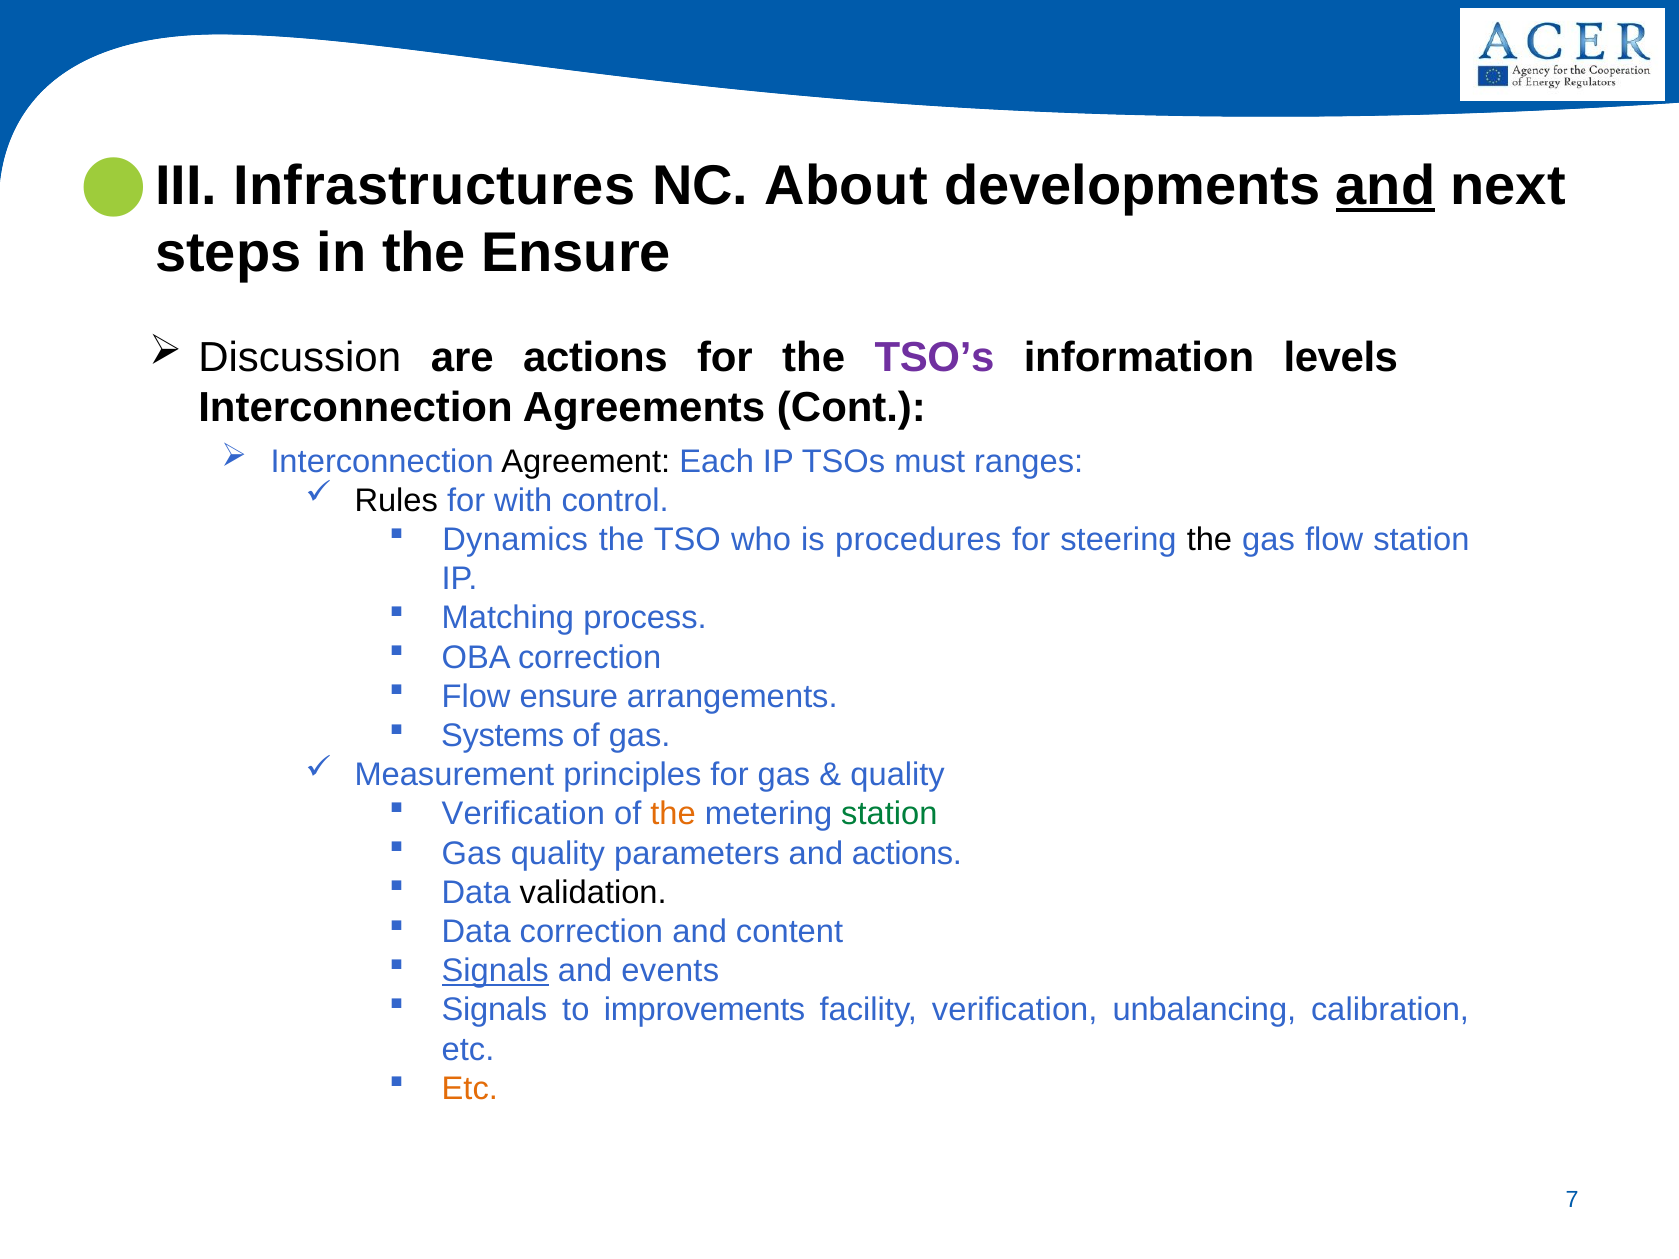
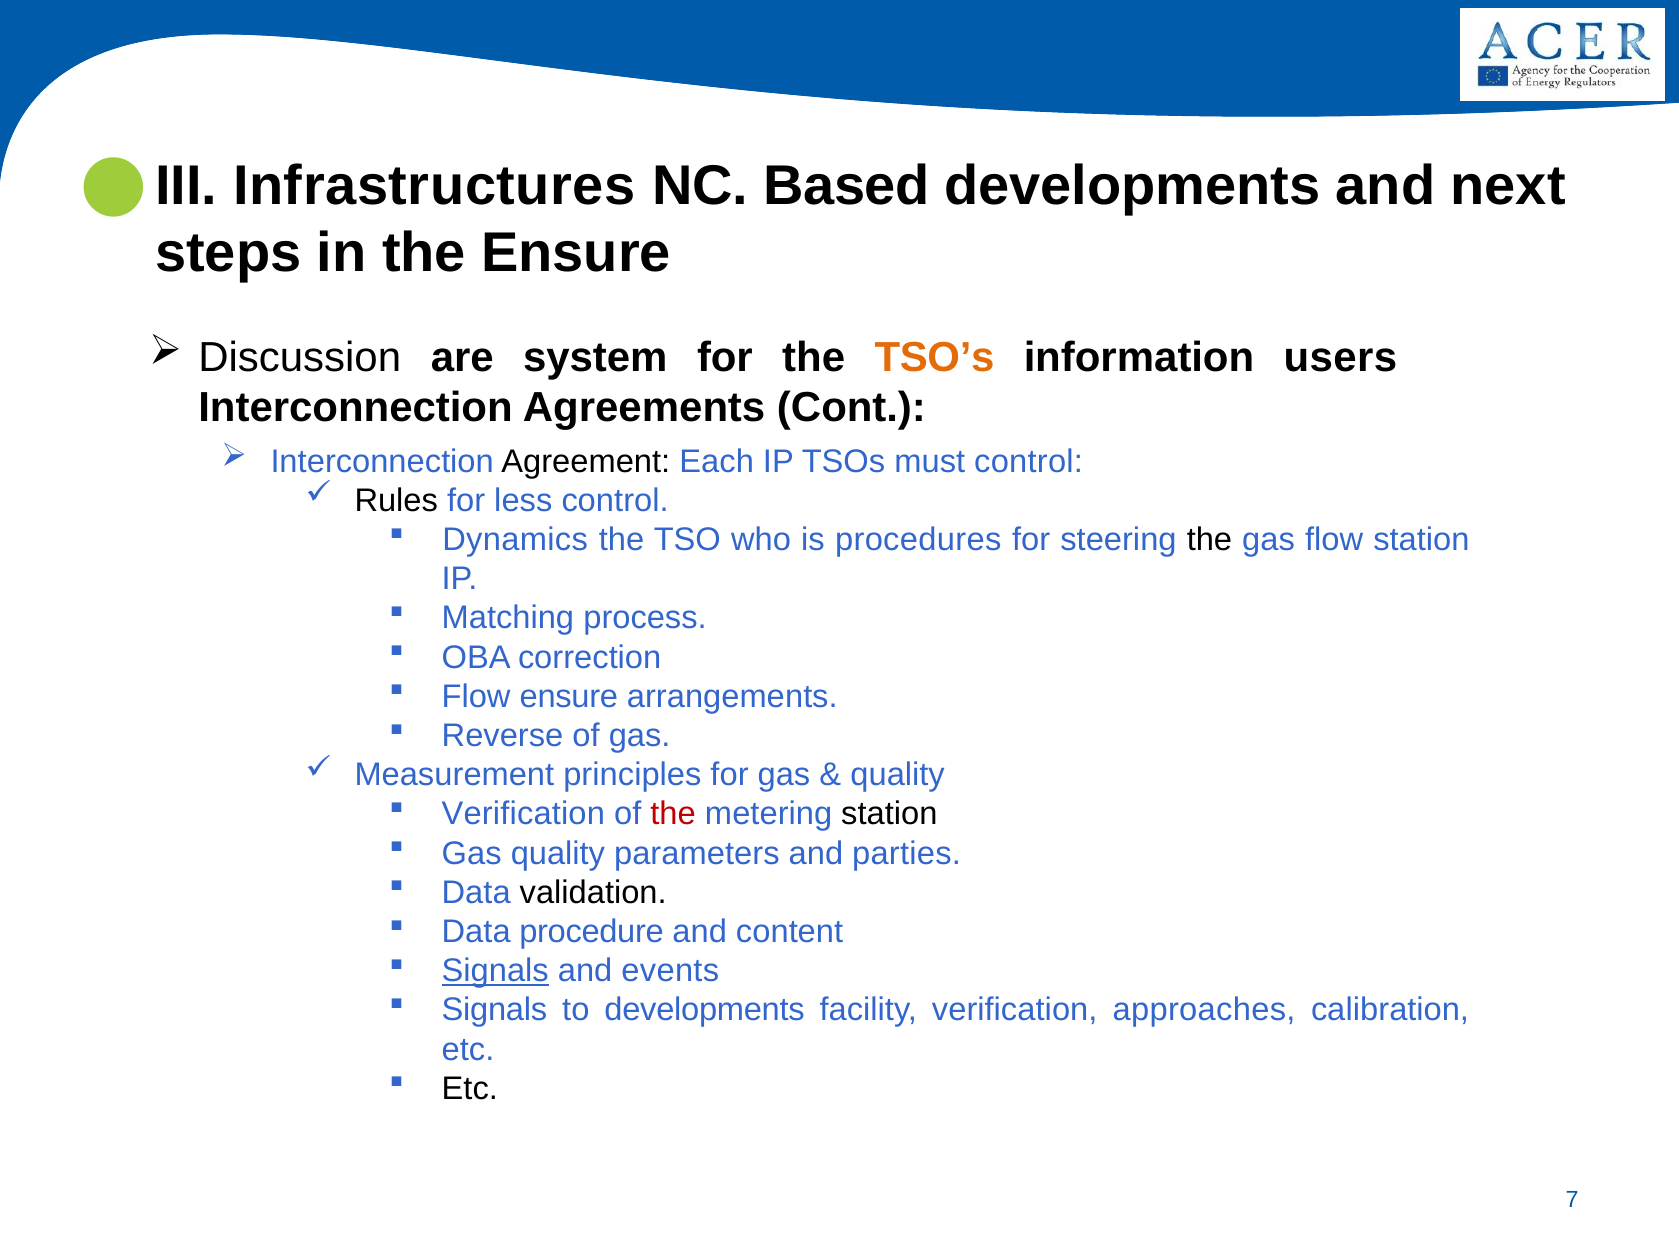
About: About -> Based
and at (1386, 186) underline: present -> none
are actions: actions -> system
TSO’s colour: purple -> orange
levels: levels -> users
must ranges: ranges -> control
with: with -> less
Systems: Systems -> Reverse
the at (673, 814) colour: orange -> red
station at (889, 814) colour: green -> black
and actions: actions -> parties
Data correction: correction -> procedure
to improvements: improvements -> developments
unbalancing: unbalancing -> approaches
Etc at (470, 1089) colour: orange -> black
